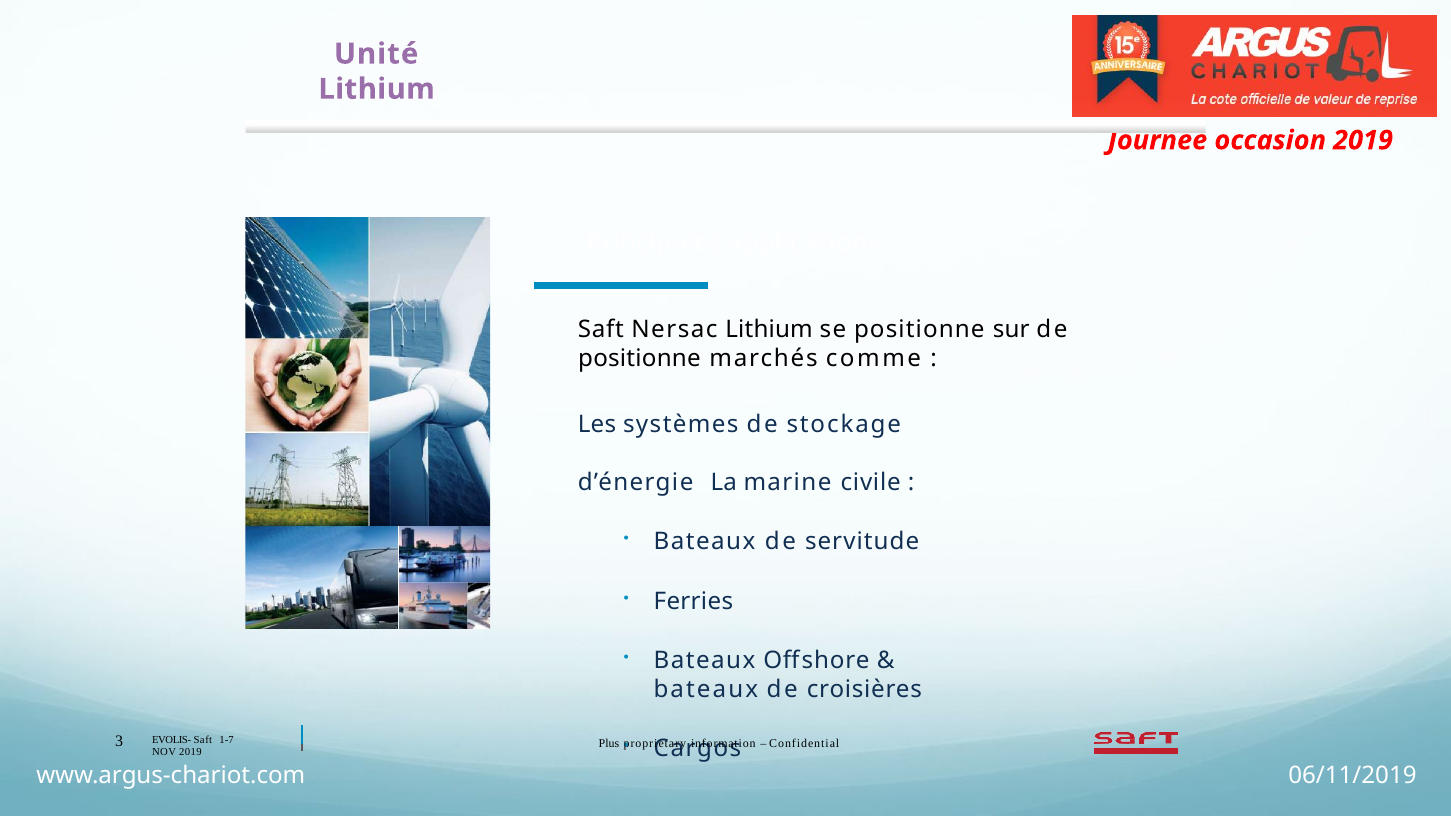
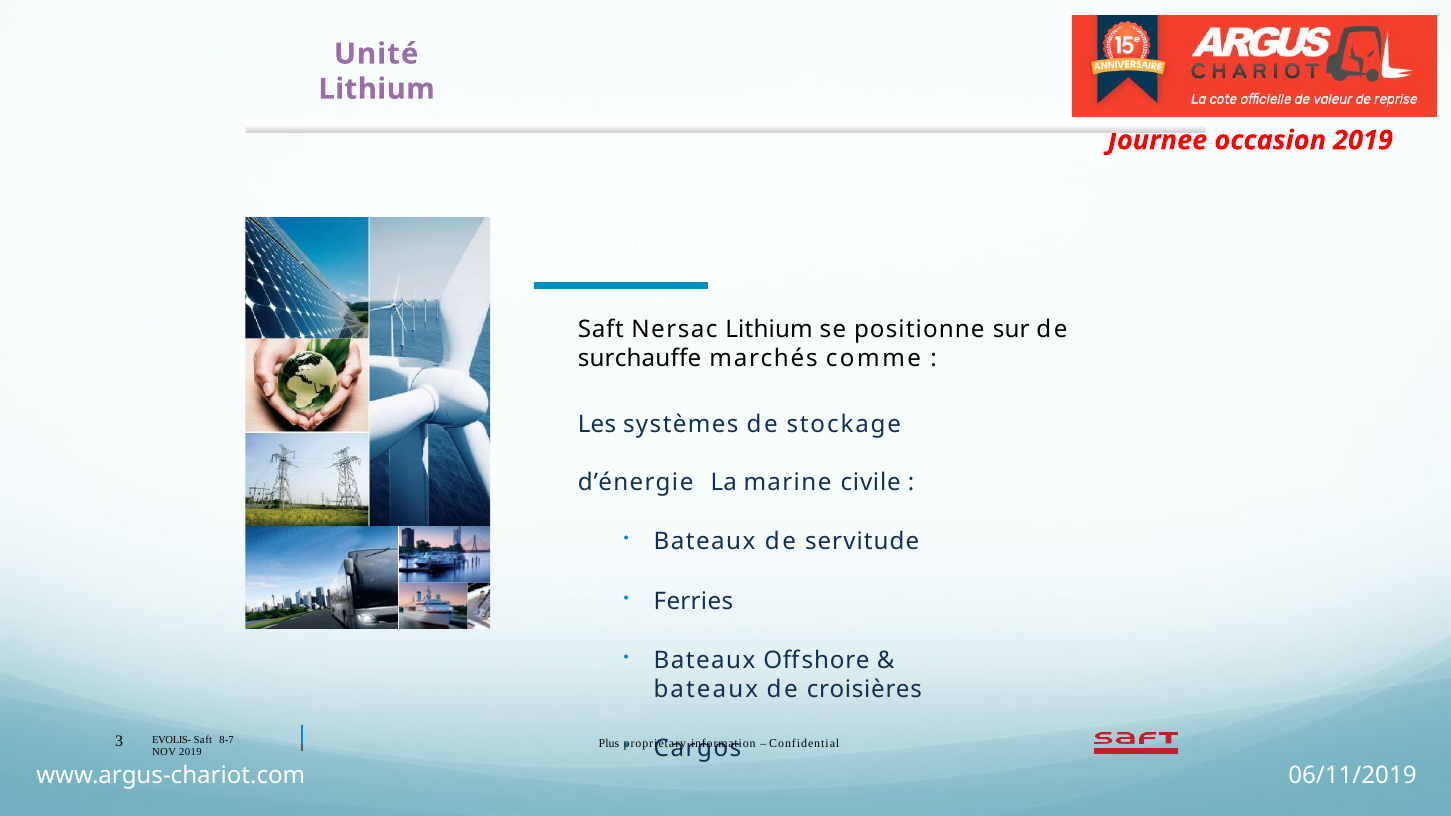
positionne at (639, 359): positionne -> surchauffe
1-7: 1-7 -> 8-7
